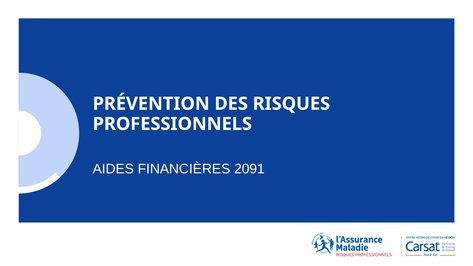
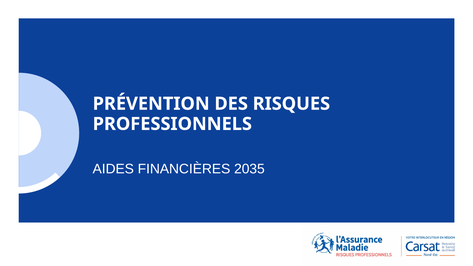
2091: 2091 -> 2035
